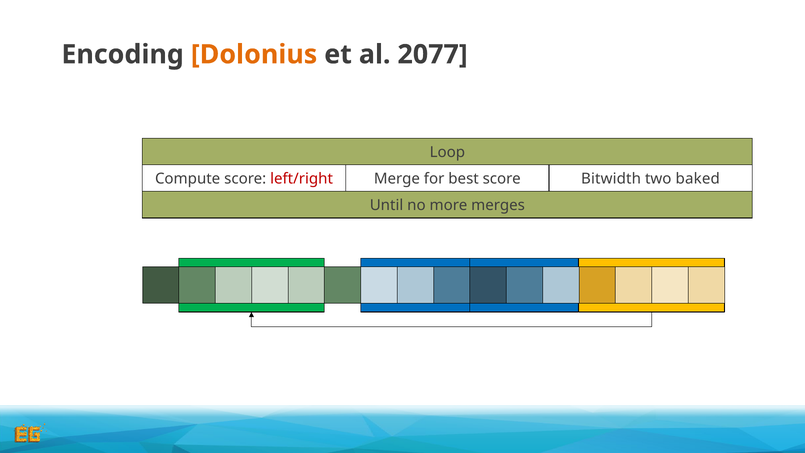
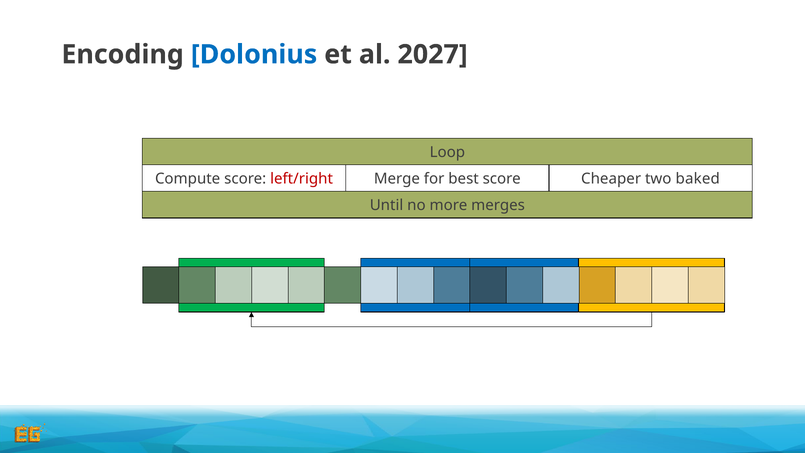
Dolonius colour: orange -> blue
2077: 2077 -> 2027
Bitwidth: Bitwidth -> Cheaper
